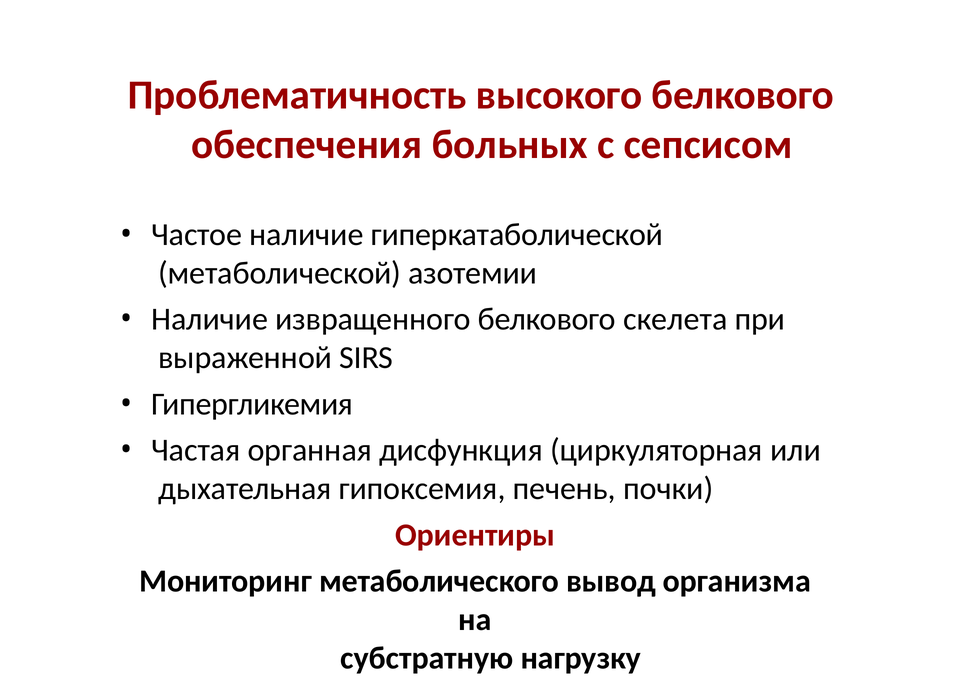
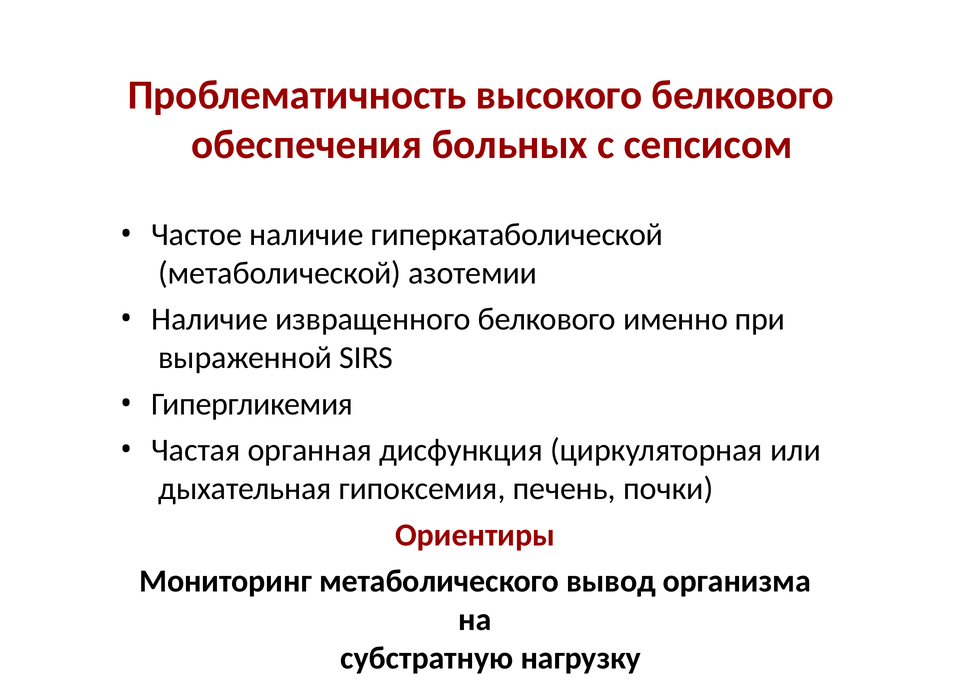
скелета: скелета -> именно
